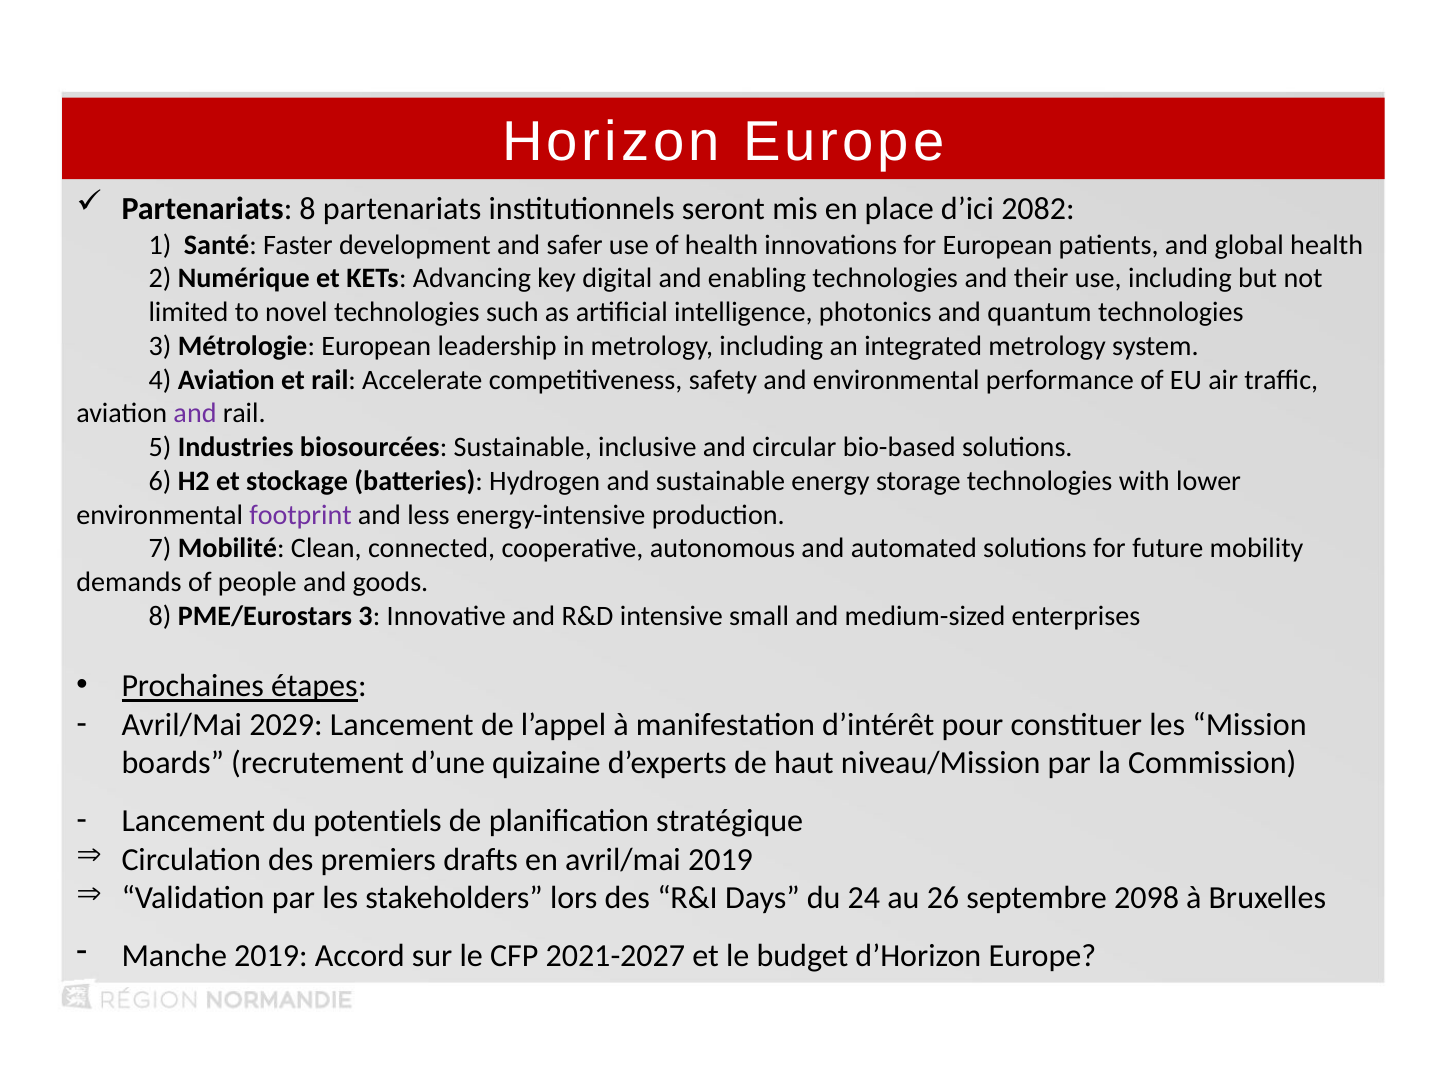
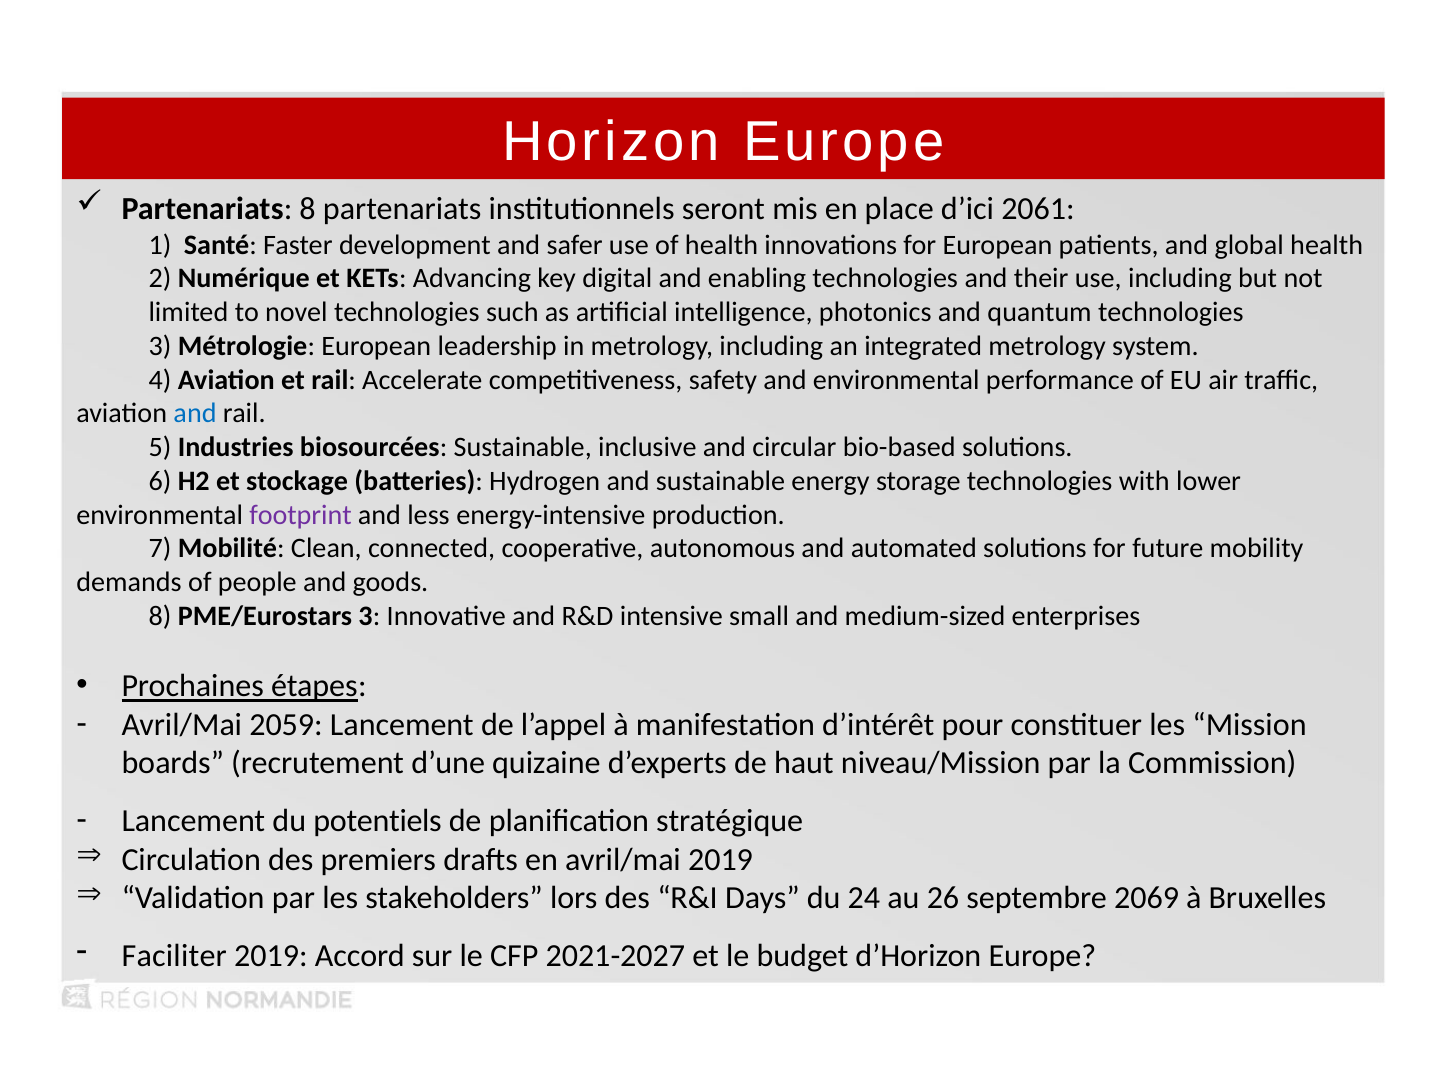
2082: 2082 -> 2061
and at (195, 414) colour: purple -> blue
2029: 2029 -> 2059
2098: 2098 -> 2069
Manche: Manche -> Faciliter
